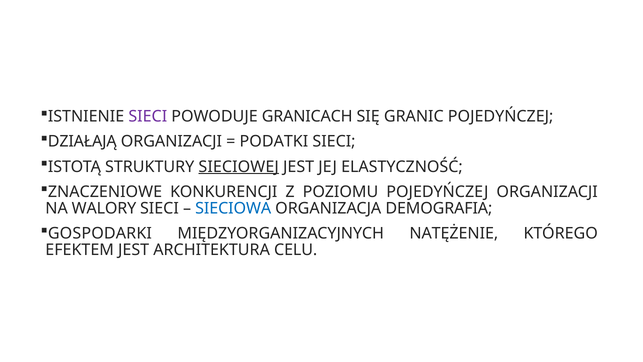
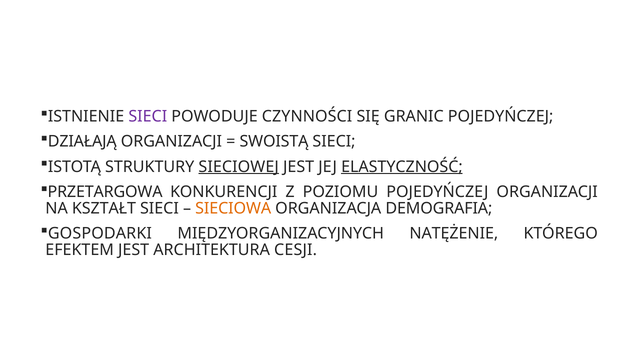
GRANICACH: GRANICACH -> CZYNNOŚCI
PODATKI: PODATKI -> SWOISTĄ
ELASTYCZNOŚĆ underline: none -> present
ZNACZENIOWE: ZNACZENIOWE -> PRZETARGOWA
WALORY: WALORY -> KSZTAŁT
SIECIOWA colour: blue -> orange
CELU: CELU -> CESJI
